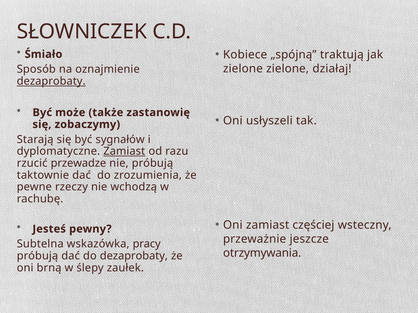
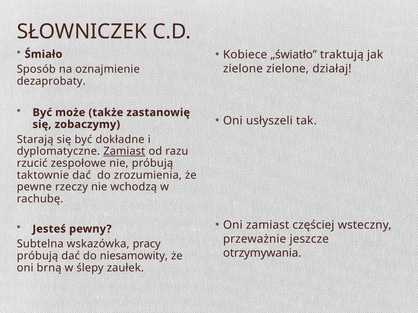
„spójną: „spójną -> „światło
dezaprobaty at (51, 81) underline: present -> none
sygnałów: sygnałów -> dokładne
przewadze: przewadze -> zespołowe
do dezaprobaty: dezaprobaty -> niesamowity
